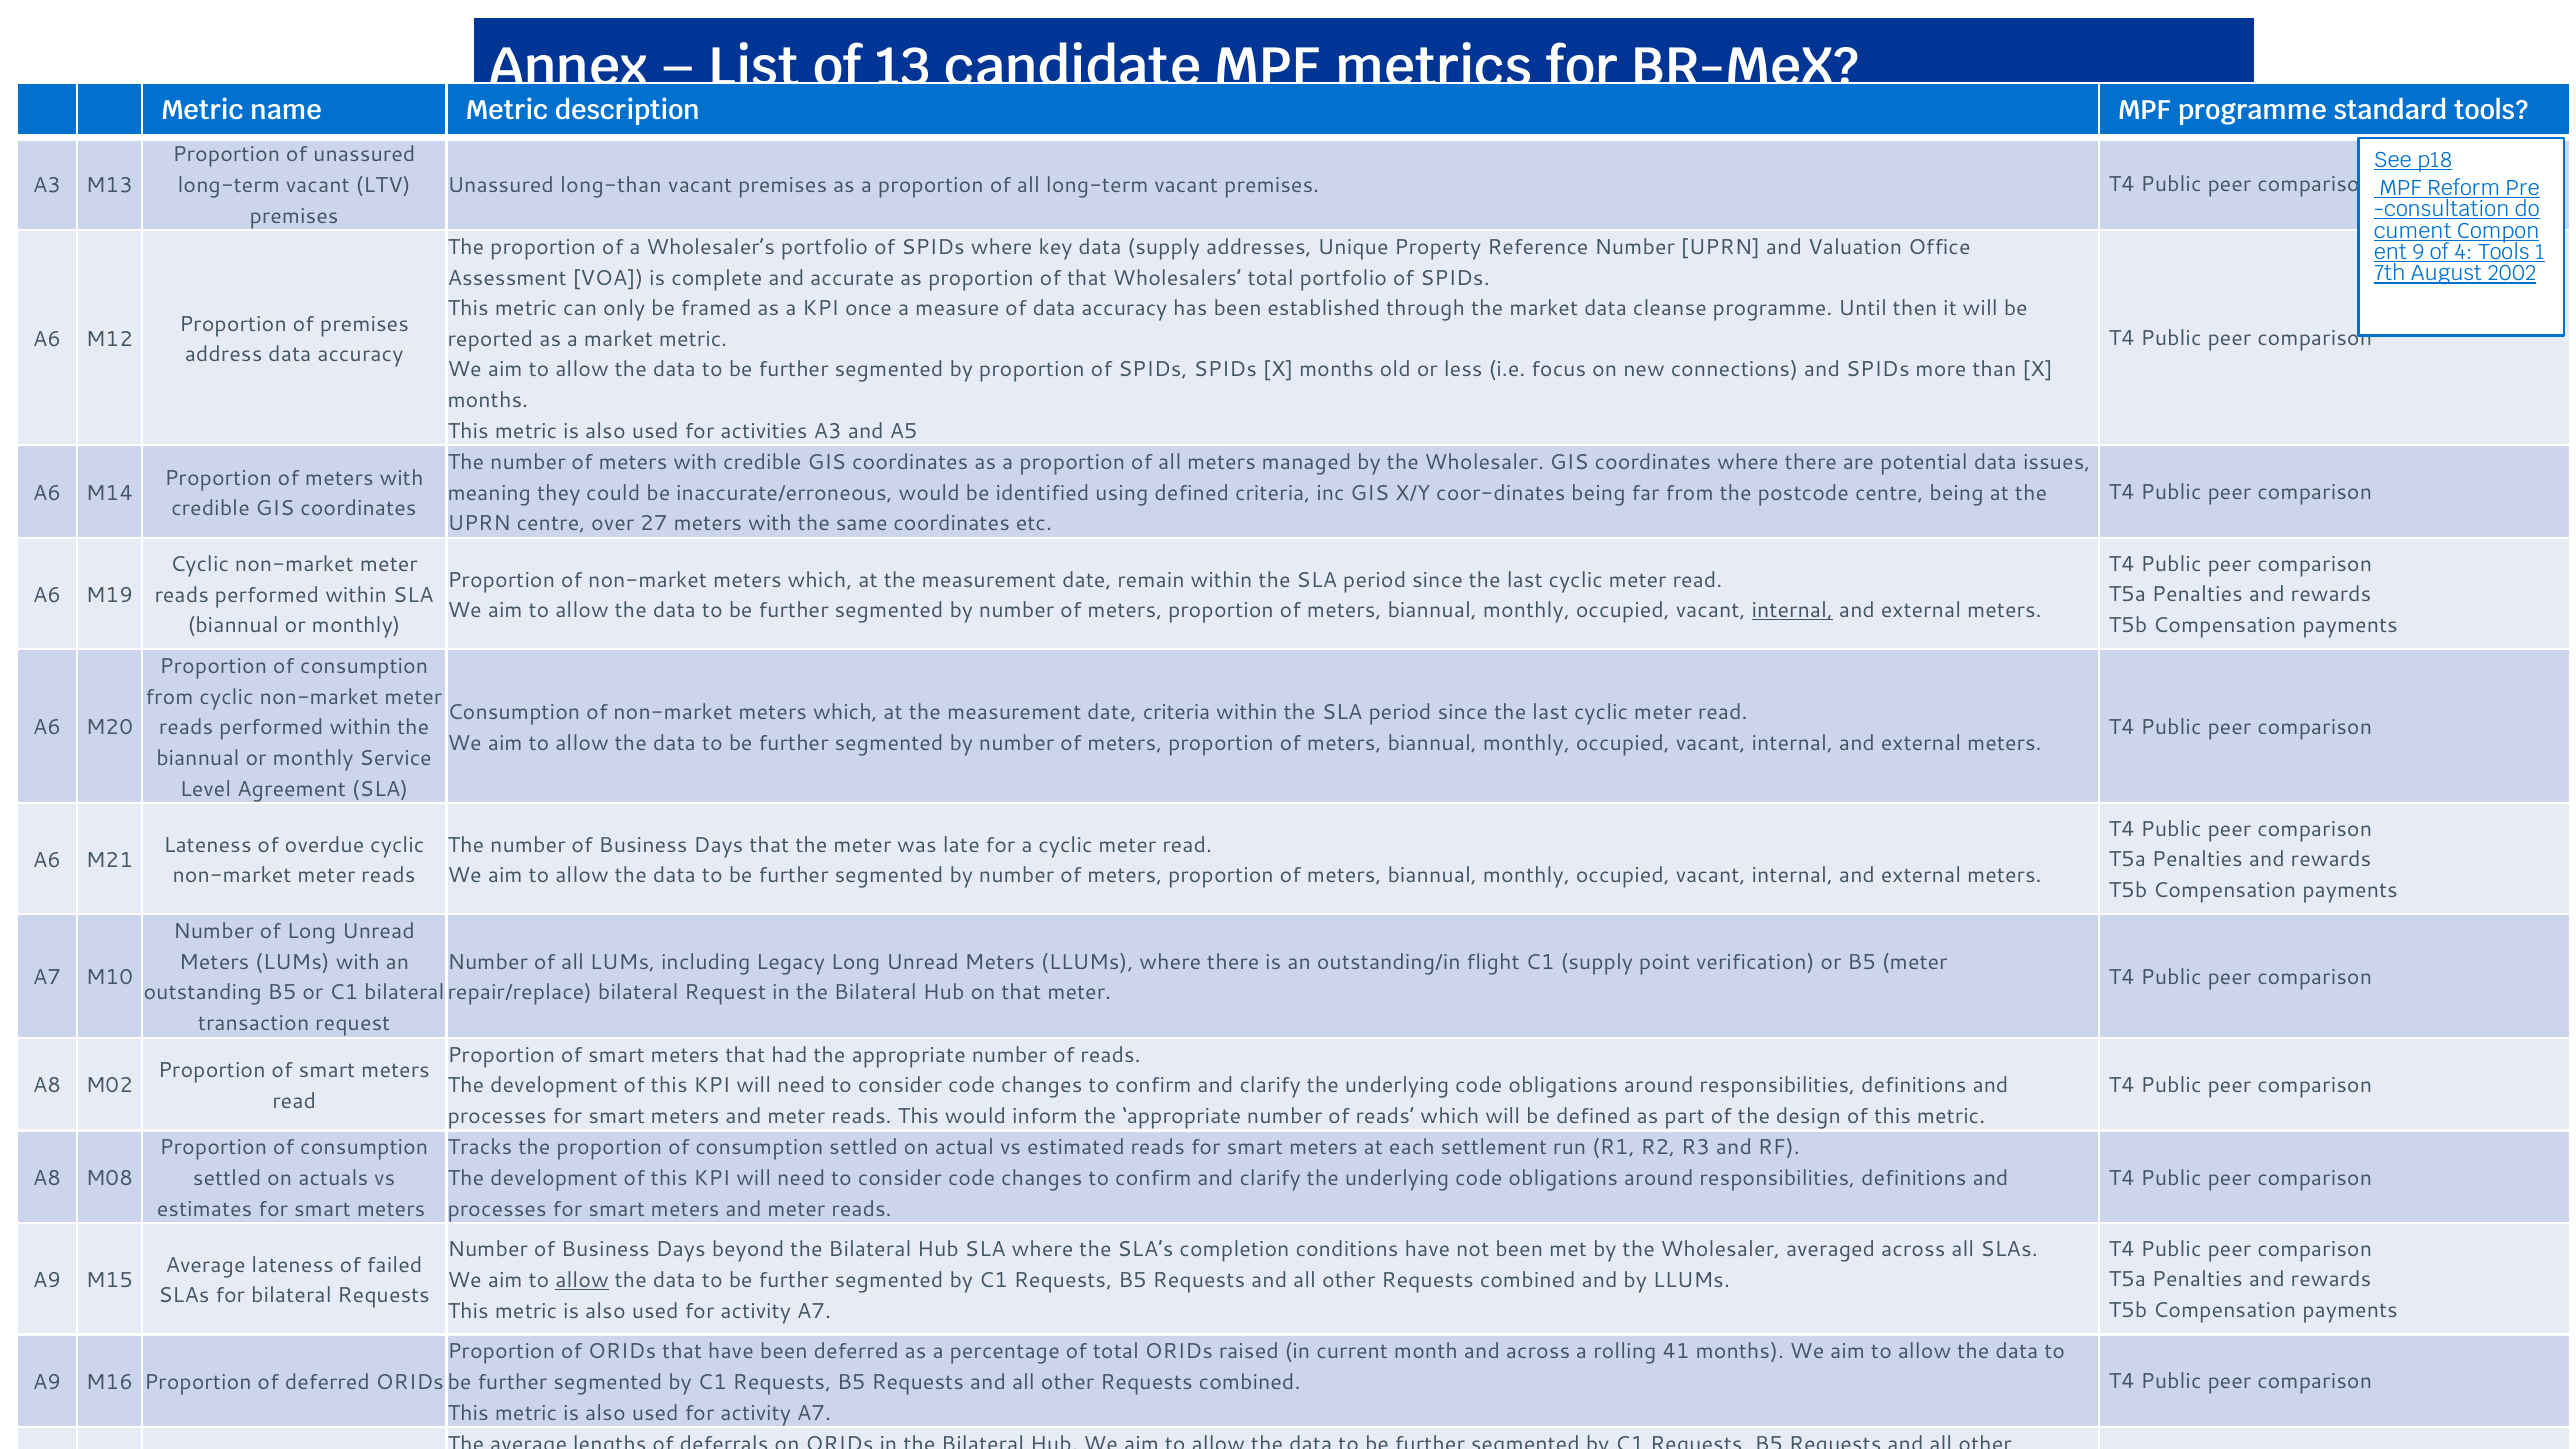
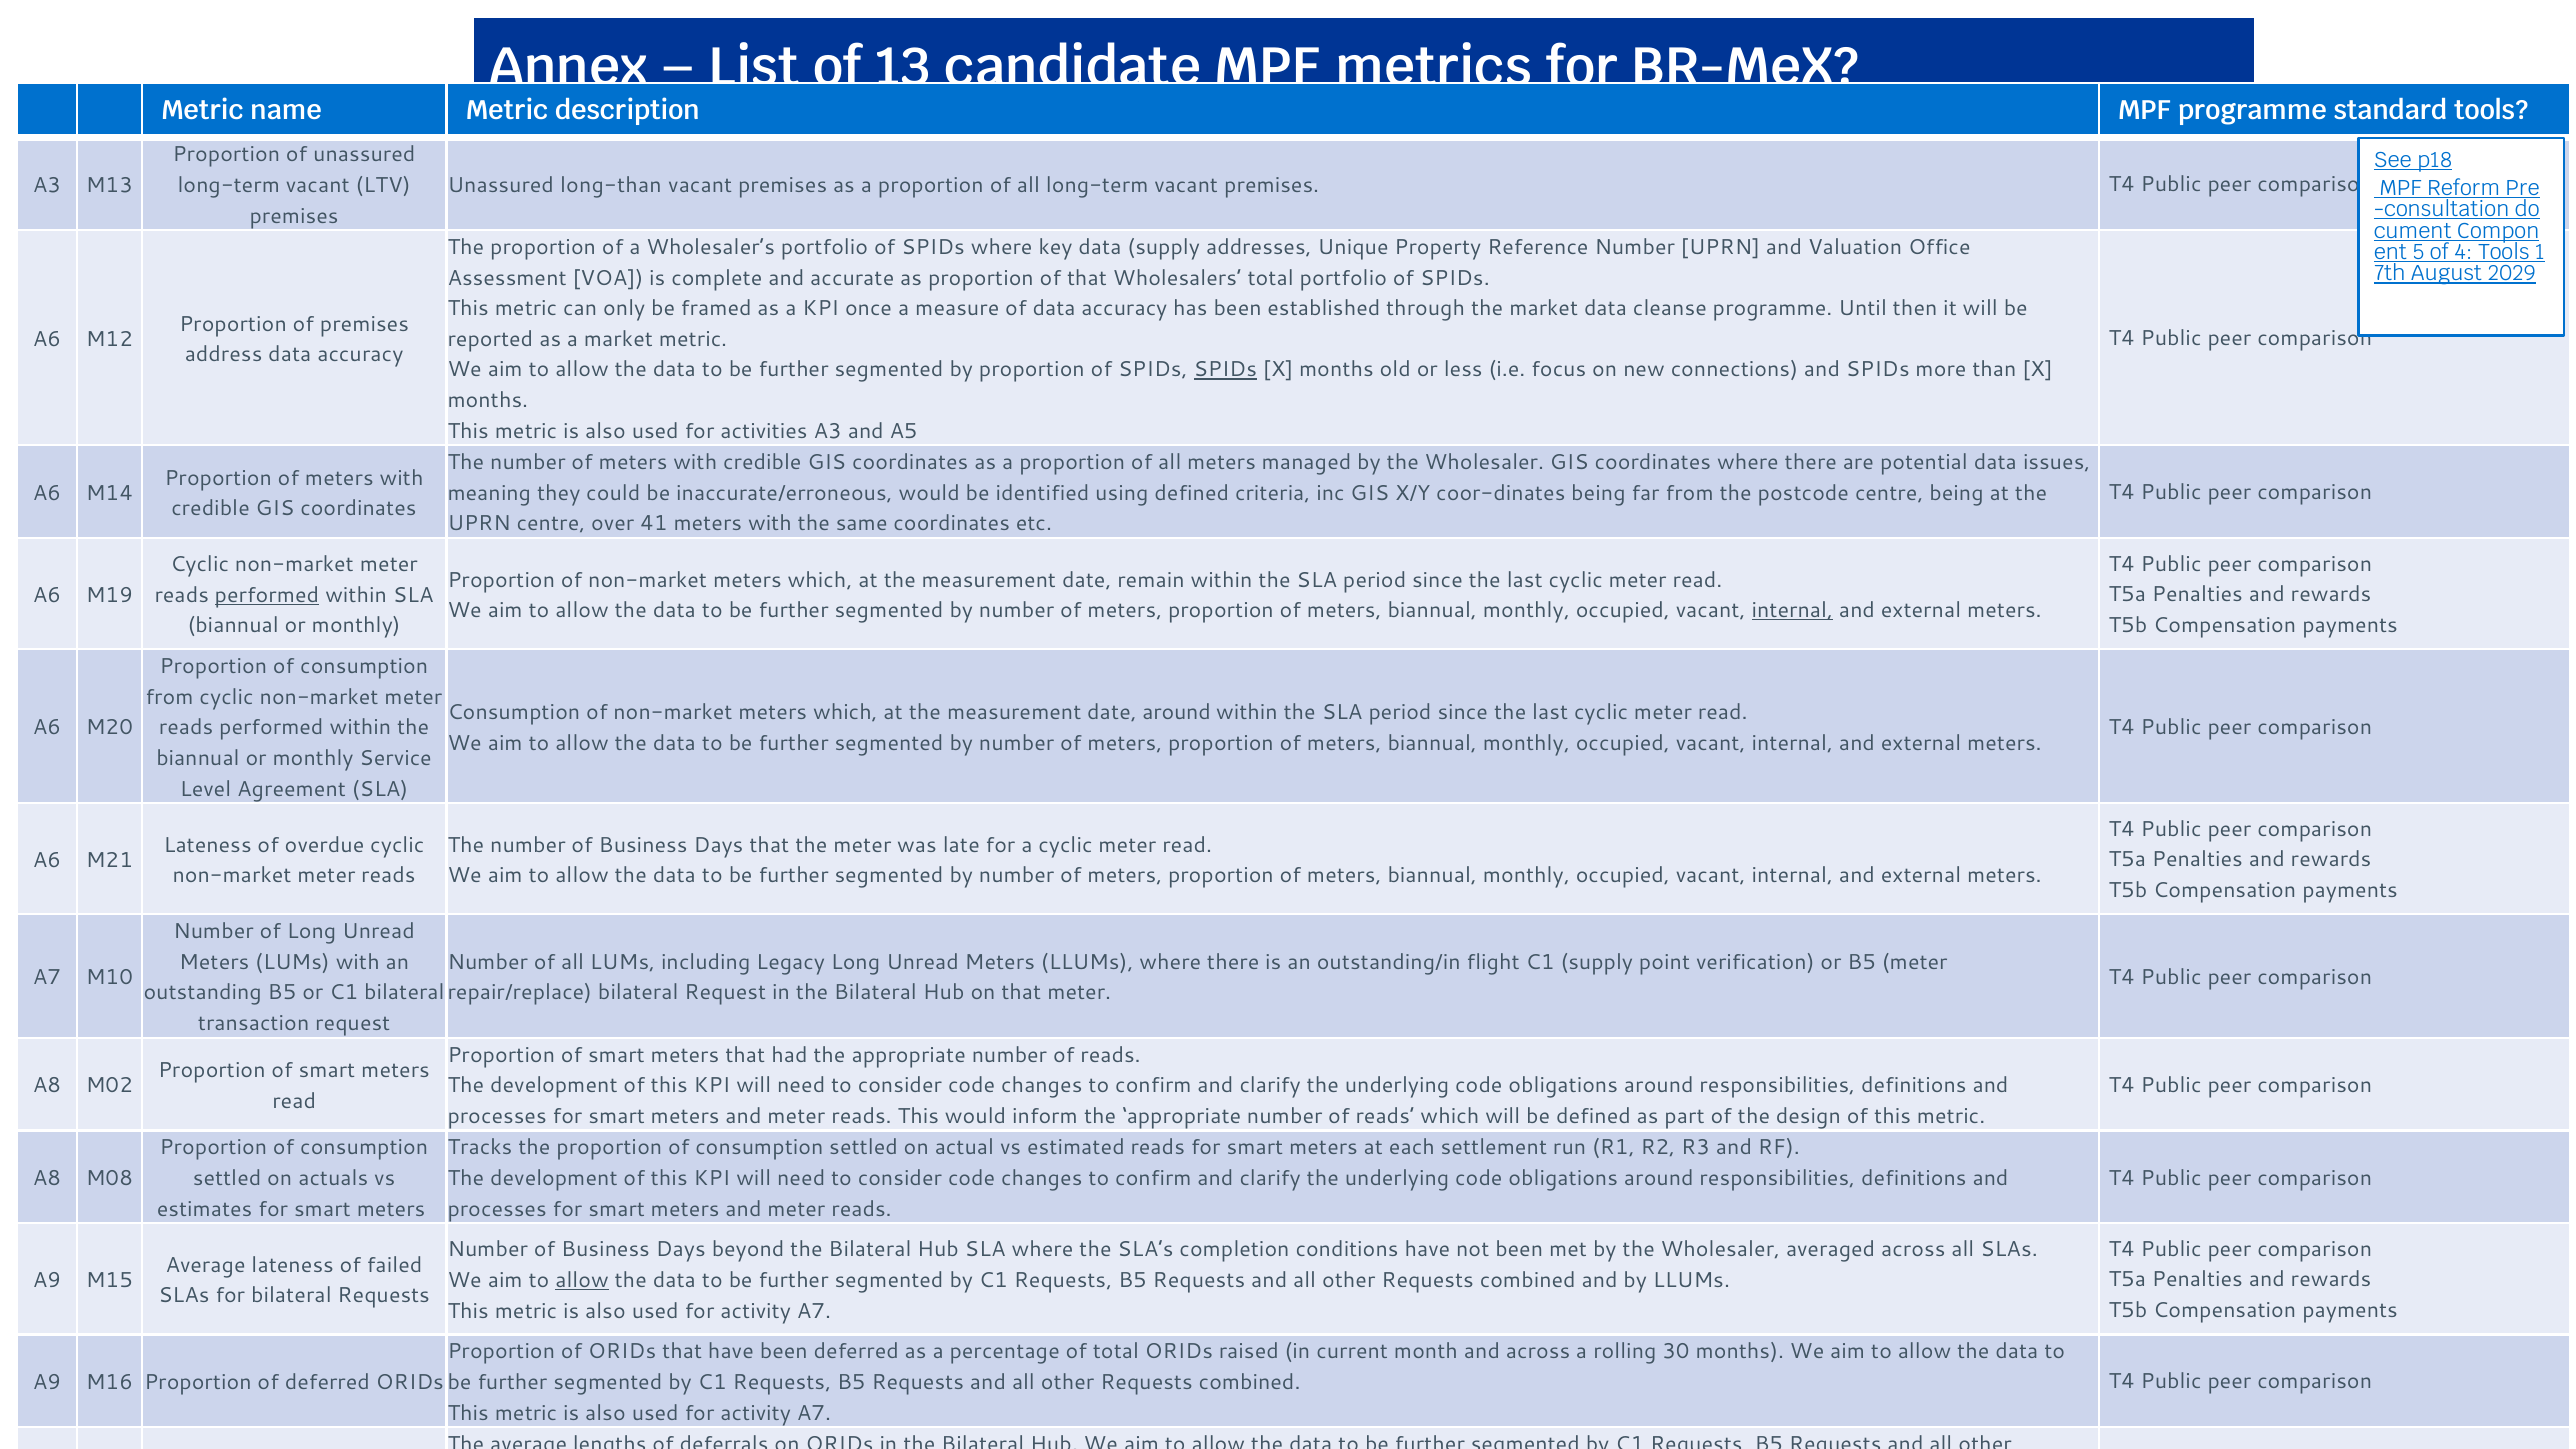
9: 9 -> 5
2002: 2002 -> 2029
SPIDs at (1225, 370) underline: none -> present
27: 27 -> 41
performed at (267, 595) underline: none -> present
date criteria: criteria -> around
41: 41 -> 30
